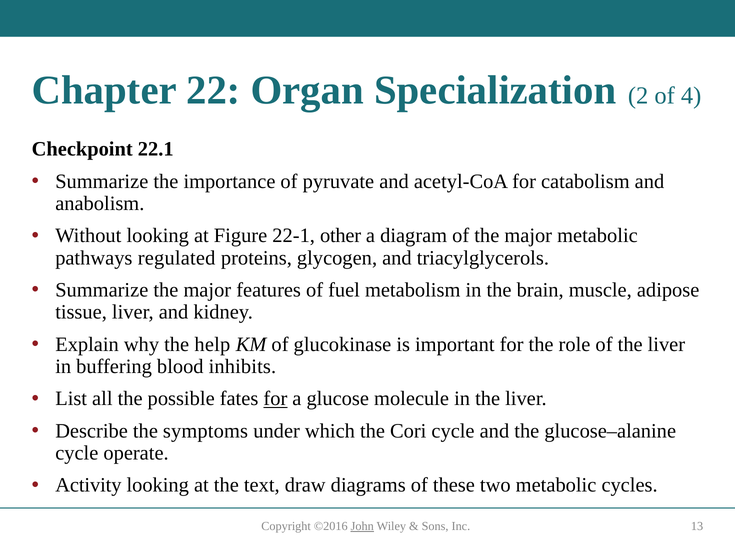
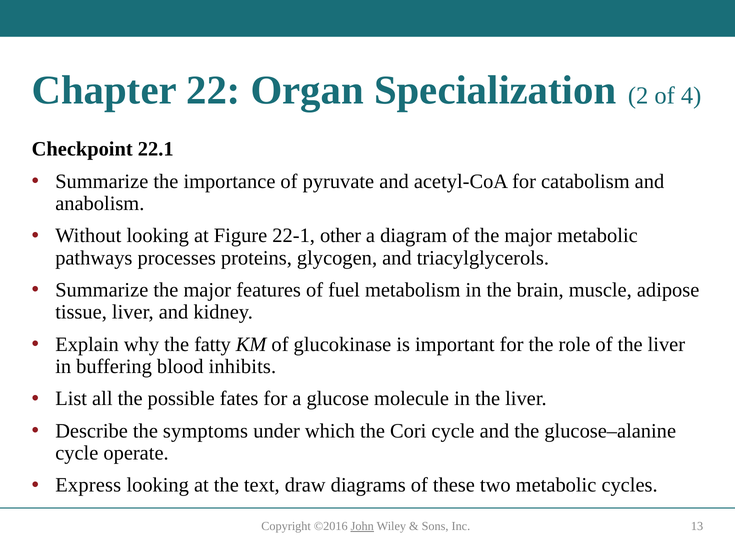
regulated: regulated -> processes
help: help -> fatty
for at (275, 399) underline: present -> none
Activity: Activity -> Express
